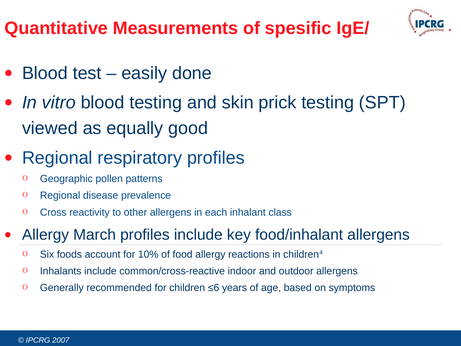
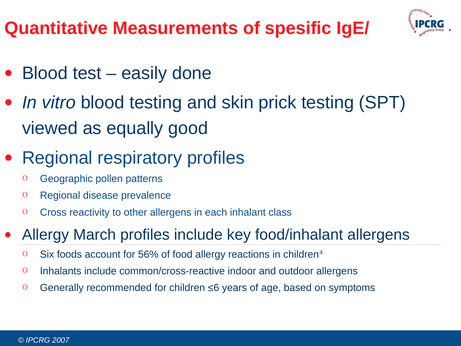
10%: 10% -> 56%
